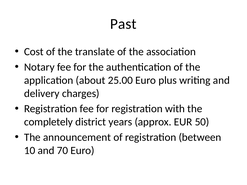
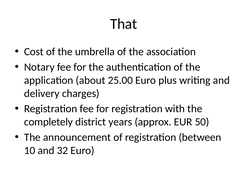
Past: Past -> That
translate: translate -> umbrella
70: 70 -> 32
